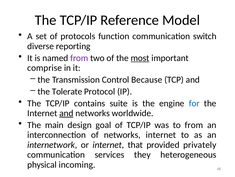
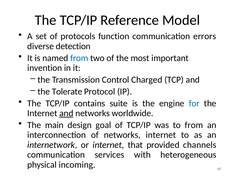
switch: switch -> errors
reporting: reporting -> detection
from at (79, 58) colour: purple -> blue
most underline: present -> none
comprise: comprise -> invention
Because: Because -> Charged
privately: privately -> channels
they: they -> with
